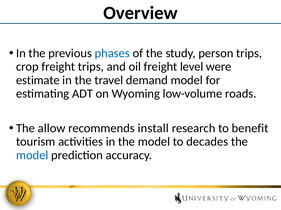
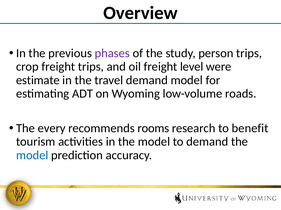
phases colour: blue -> purple
allow: allow -> every
install: install -> rooms
to decades: decades -> demand
